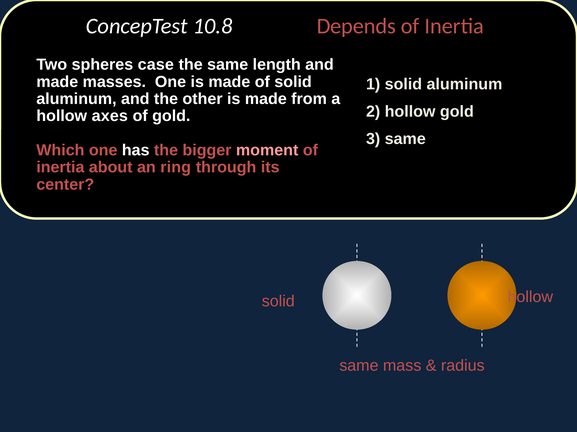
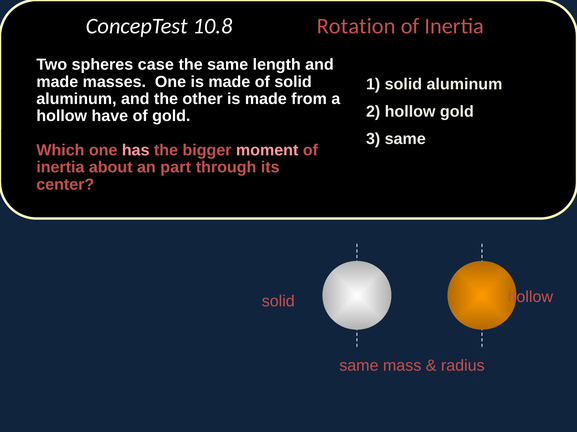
Depends: Depends -> Rotation
axes: axes -> have
has colour: white -> pink
ring: ring -> part
